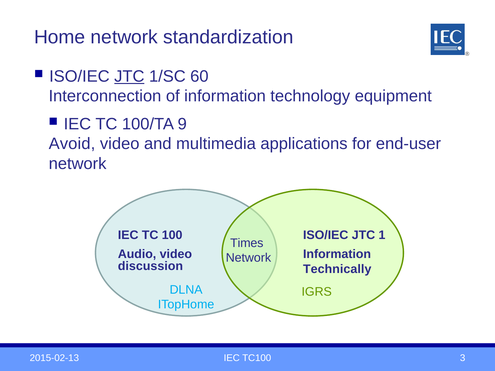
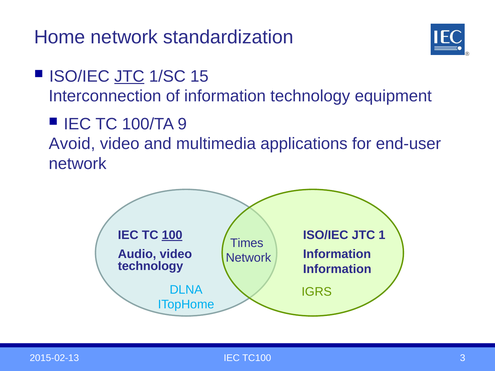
60: 60 -> 15
100 underline: none -> present
discussion at (150, 266): discussion -> technology
Technically at (337, 269): Technically -> Information
